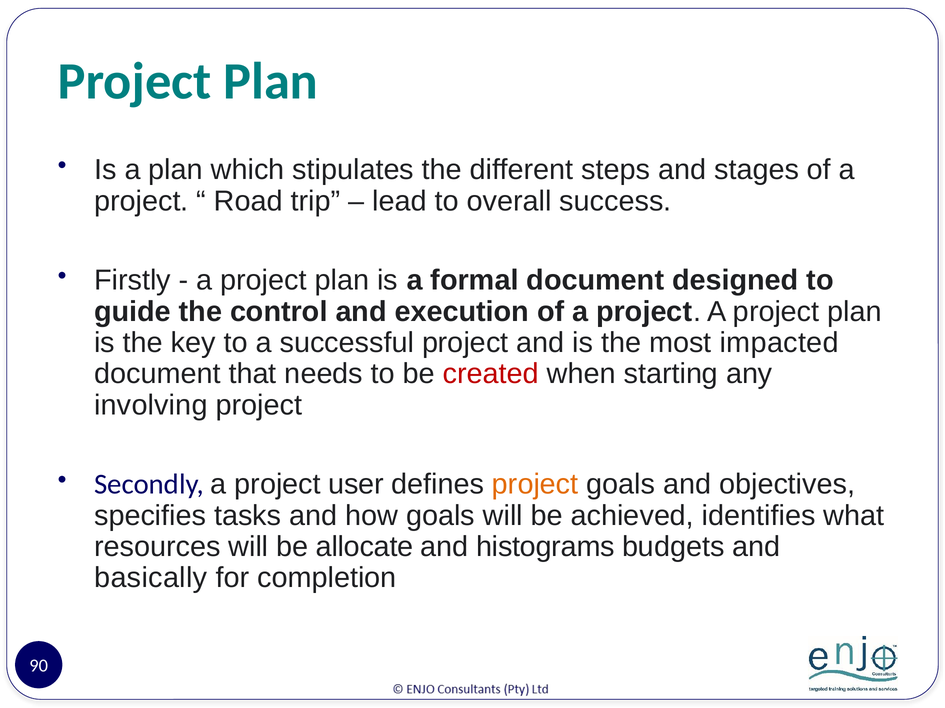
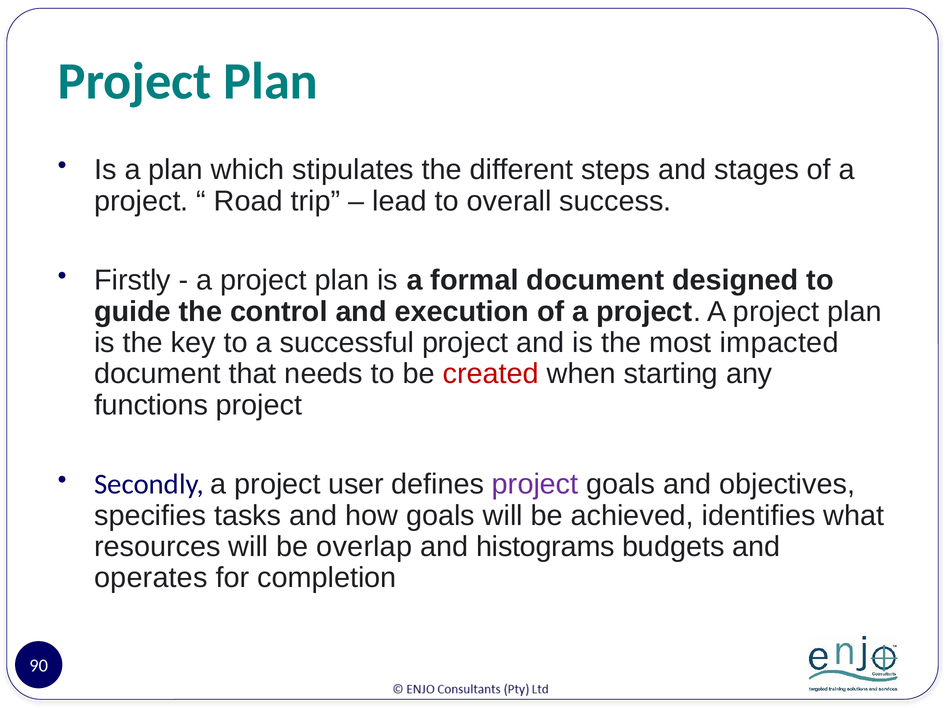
involving: involving -> functions
project at (535, 485) colour: orange -> purple
allocate: allocate -> overlap
basically: basically -> operates
